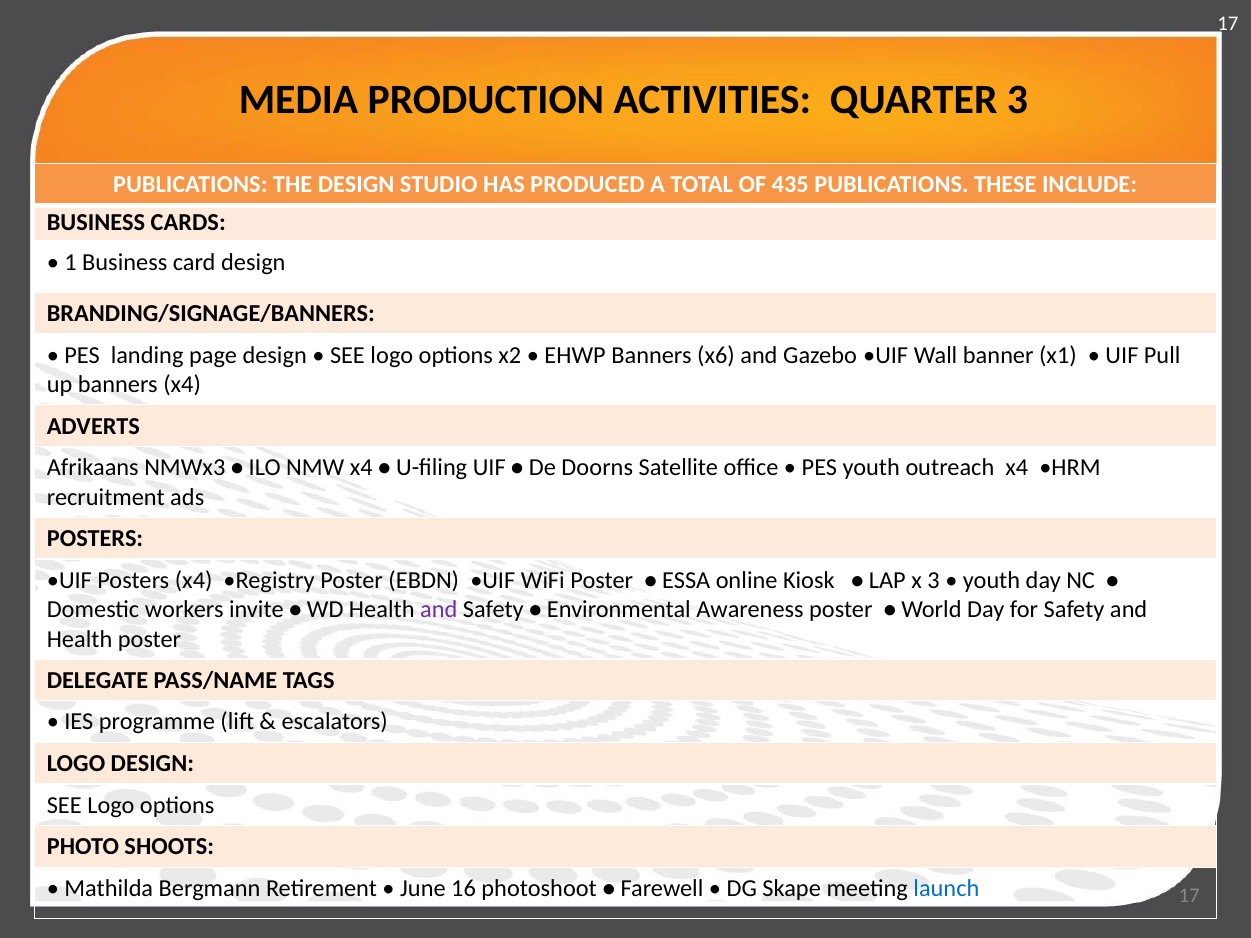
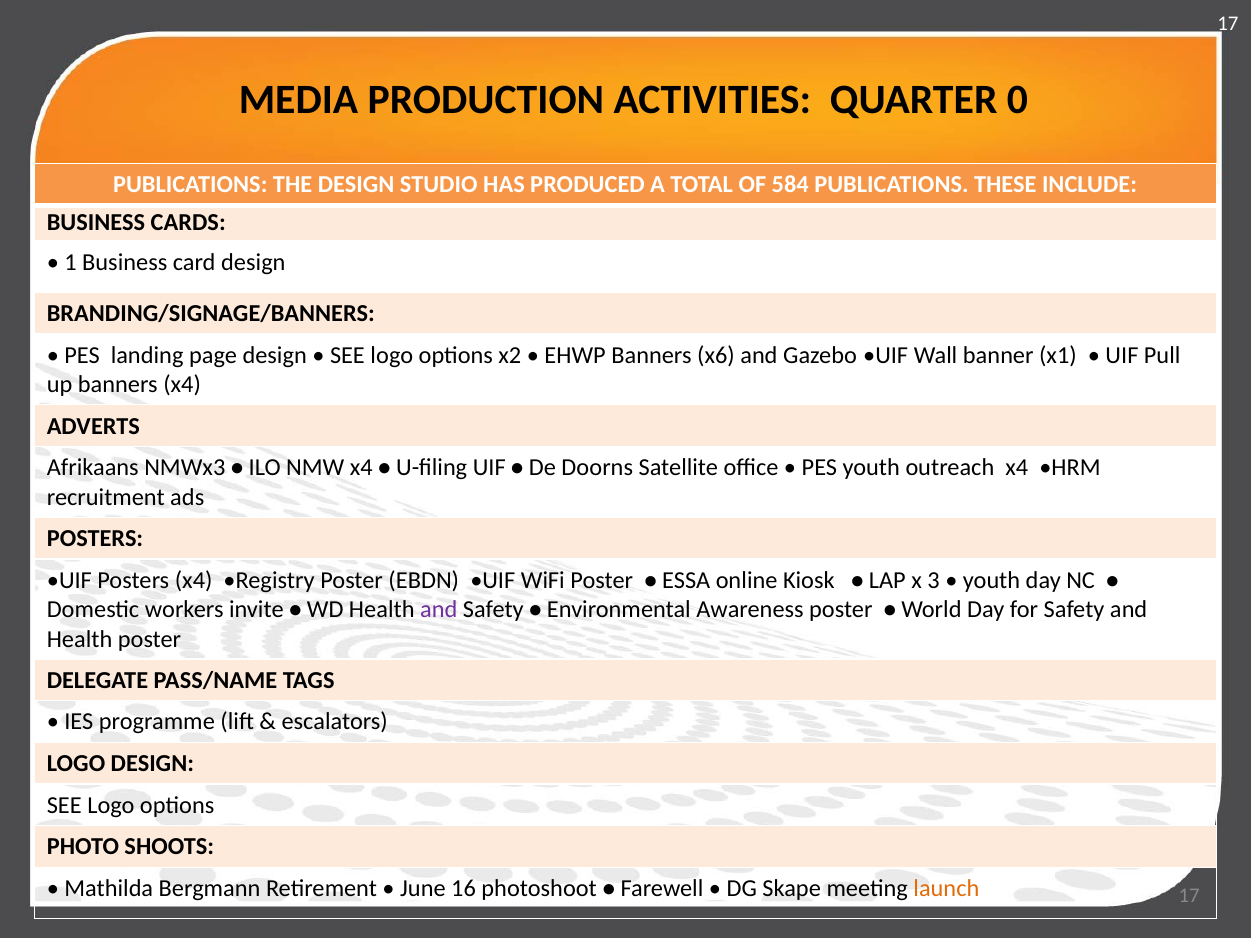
QUARTER 3: 3 -> 0
435: 435 -> 584
launch colour: blue -> orange
